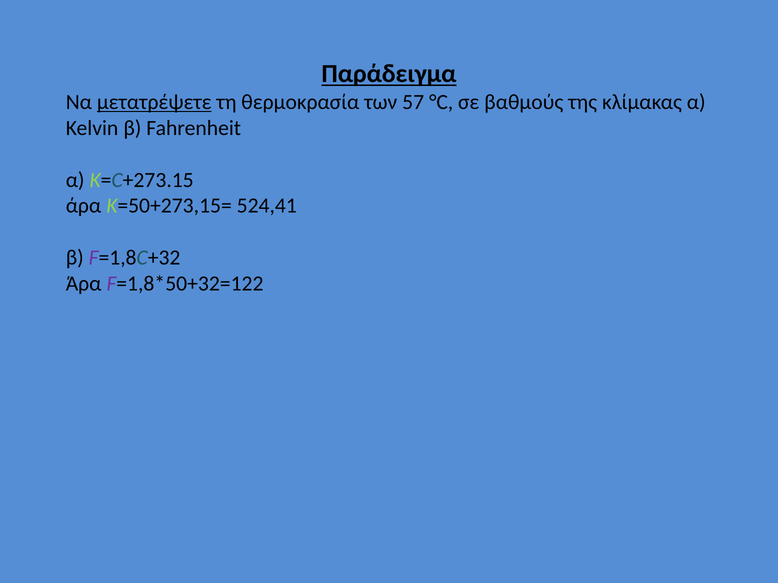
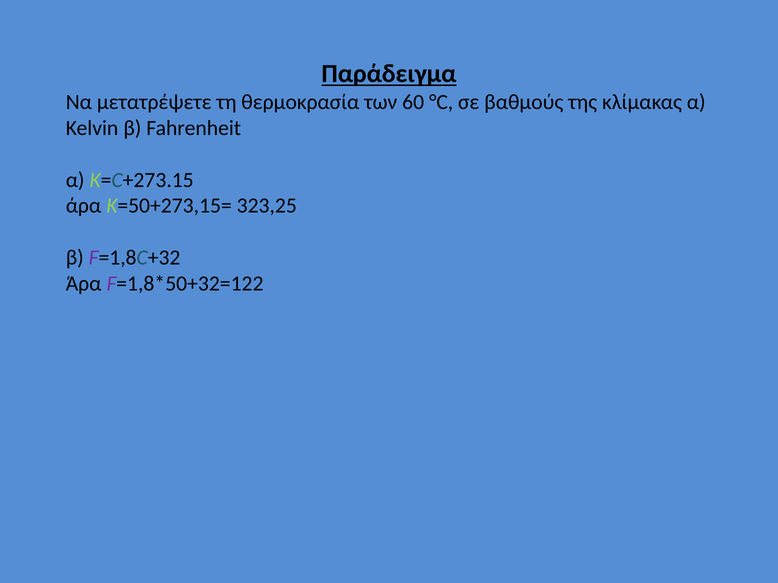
μετατρέψετε underline: present -> none
57: 57 -> 60
524,41: 524,41 -> 323,25
